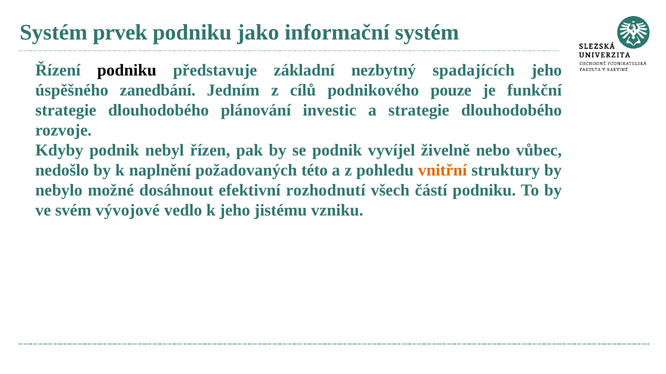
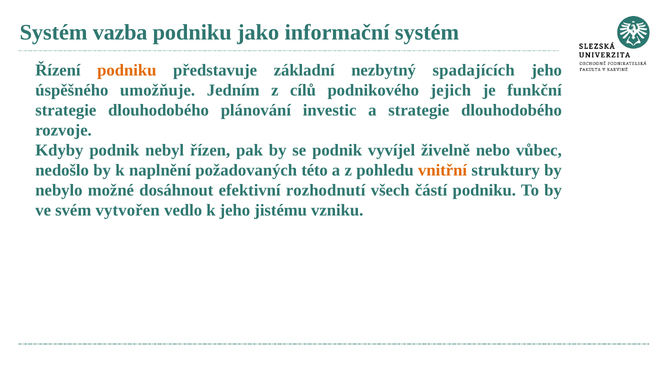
prvek: prvek -> vazba
podniku at (127, 71) colour: black -> orange
zanedbání: zanedbání -> umožňuje
pouze: pouze -> jejich
vývojové: vývojové -> vytvořen
